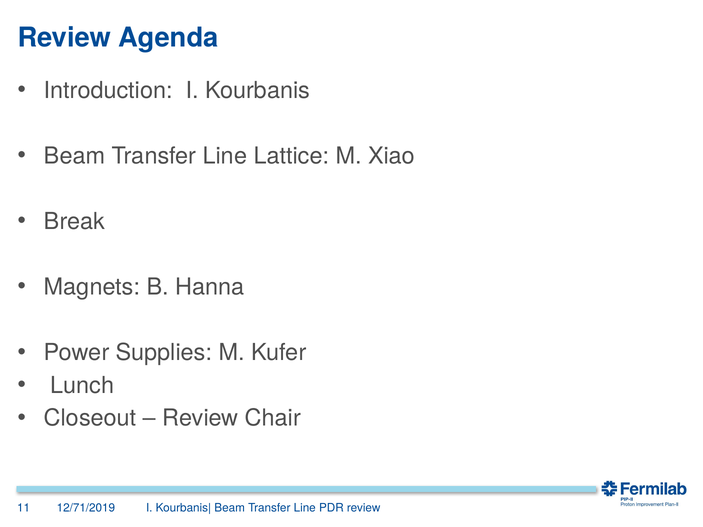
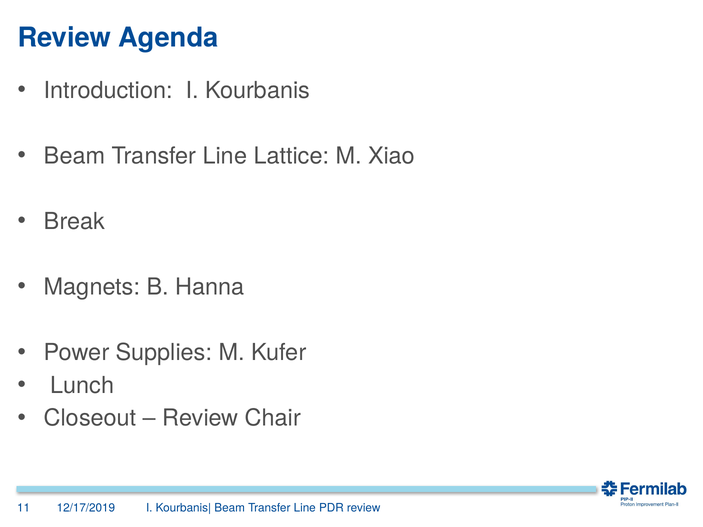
12/71/2019: 12/71/2019 -> 12/17/2019
